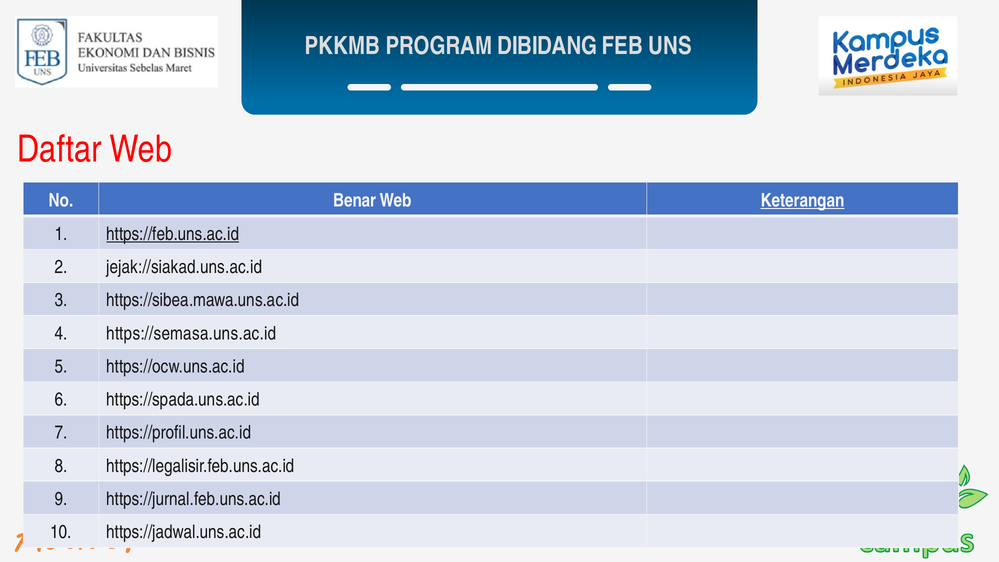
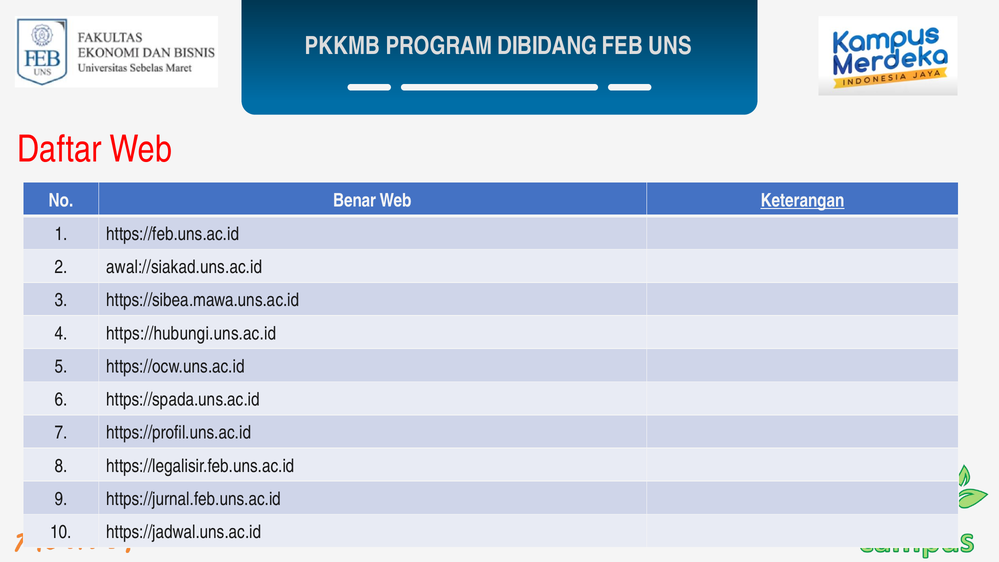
https://feb.uns.ac.id underline: present -> none
jejak://siakad.uns.ac.id: jejak://siakad.uns.ac.id -> awal://siakad.uns.ac.id
https://semasa.uns.ac.id: https://semasa.uns.ac.id -> https://hubungi.uns.ac.id
